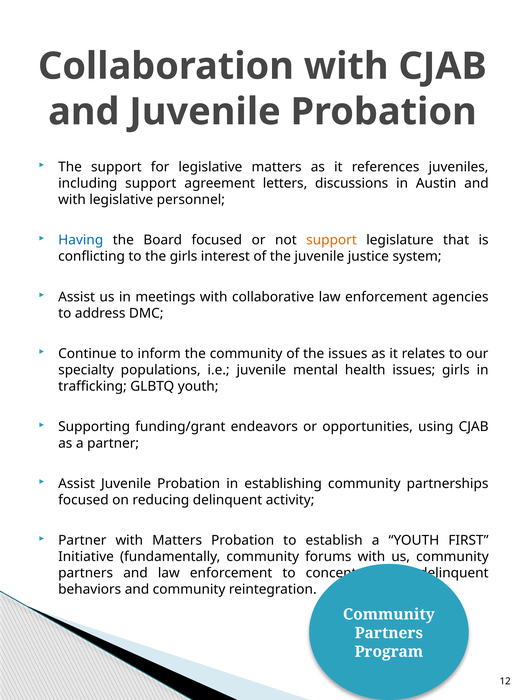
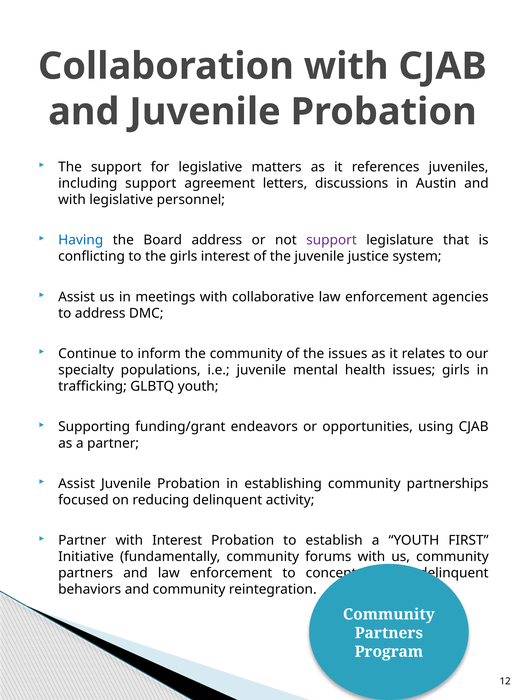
Board focused: focused -> address
support at (332, 240) colour: orange -> purple
with Matters: Matters -> Interest
